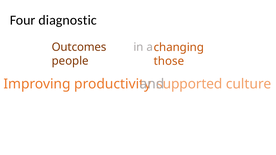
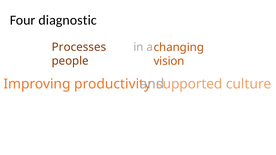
Outcomes: Outcomes -> Processes
those: those -> vision
